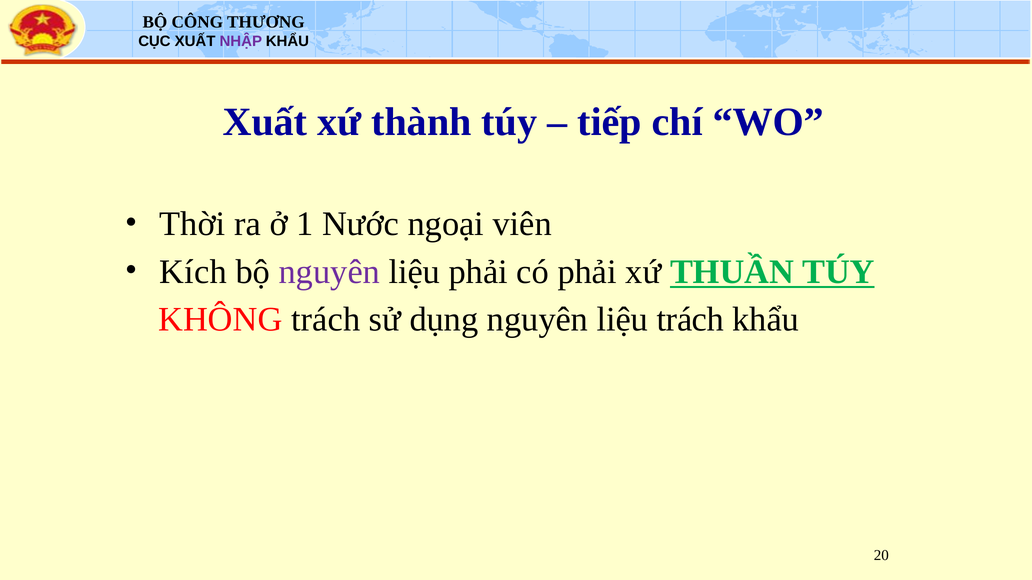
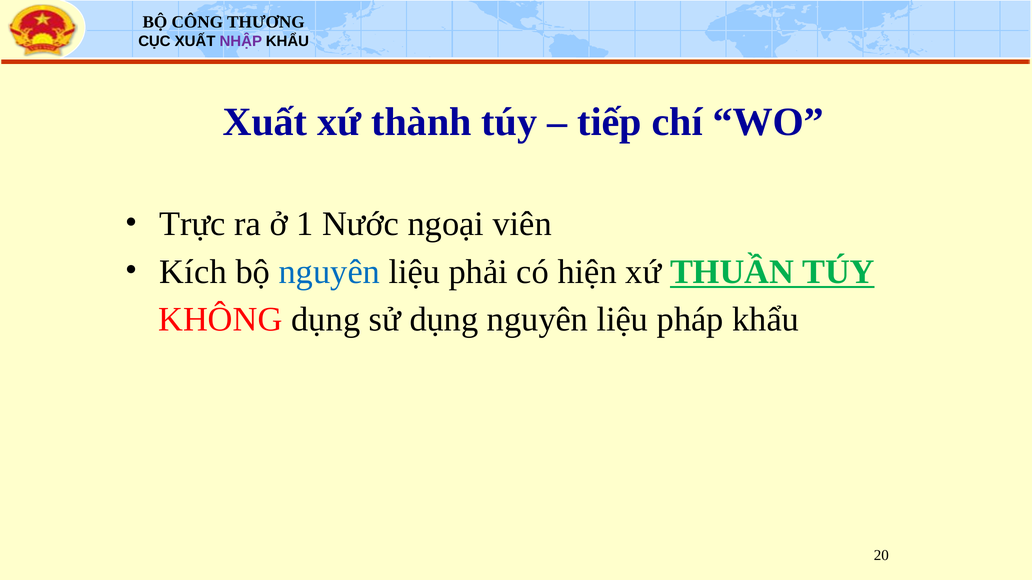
Thời: Thời -> Trực
nguyên at (329, 272) colour: purple -> blue
có phải: phải -> hiện
KHÔNG trách: trách -> dụng
liệu trách: trách -> pháp
